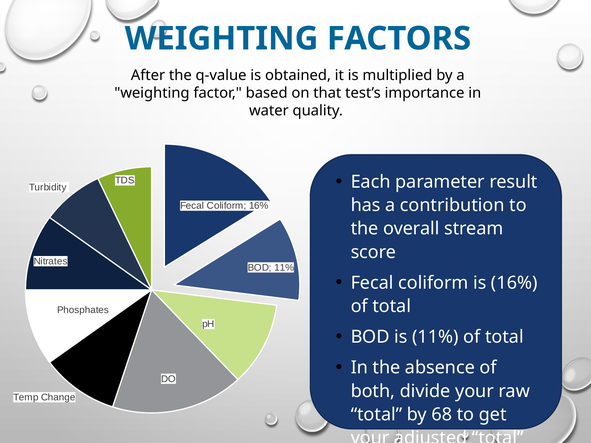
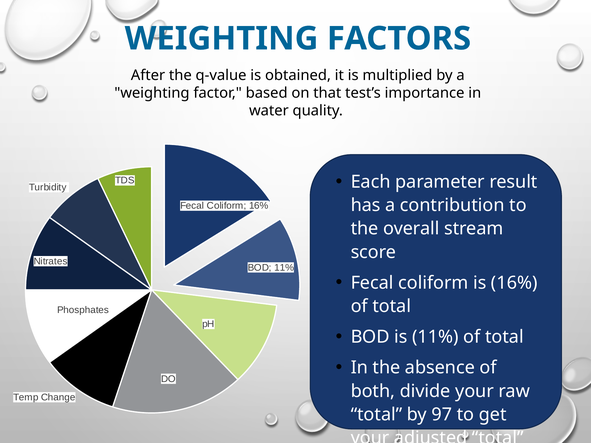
68: 68 -> 97
